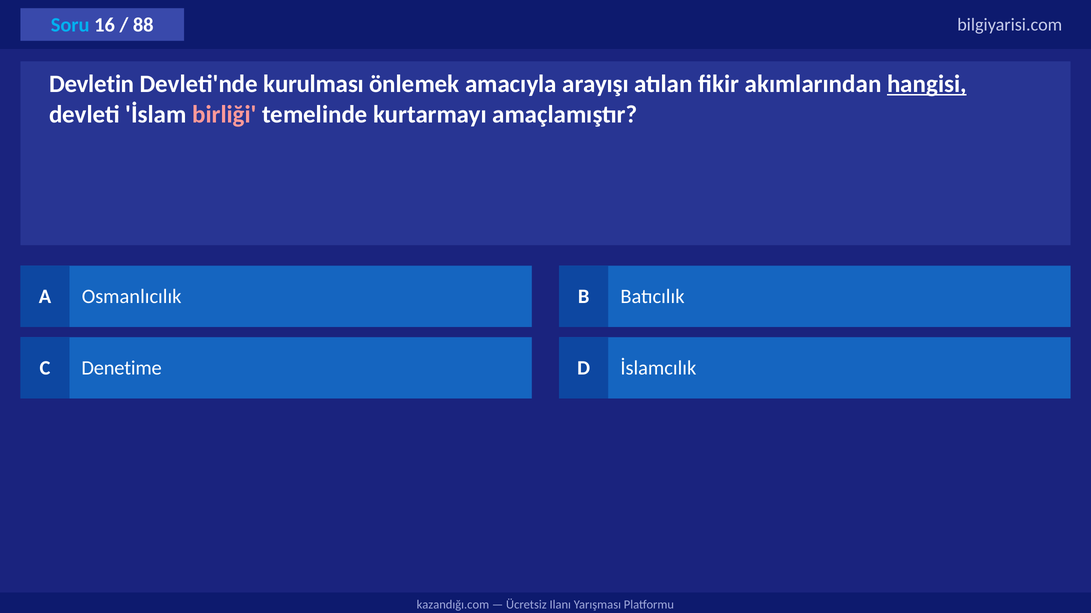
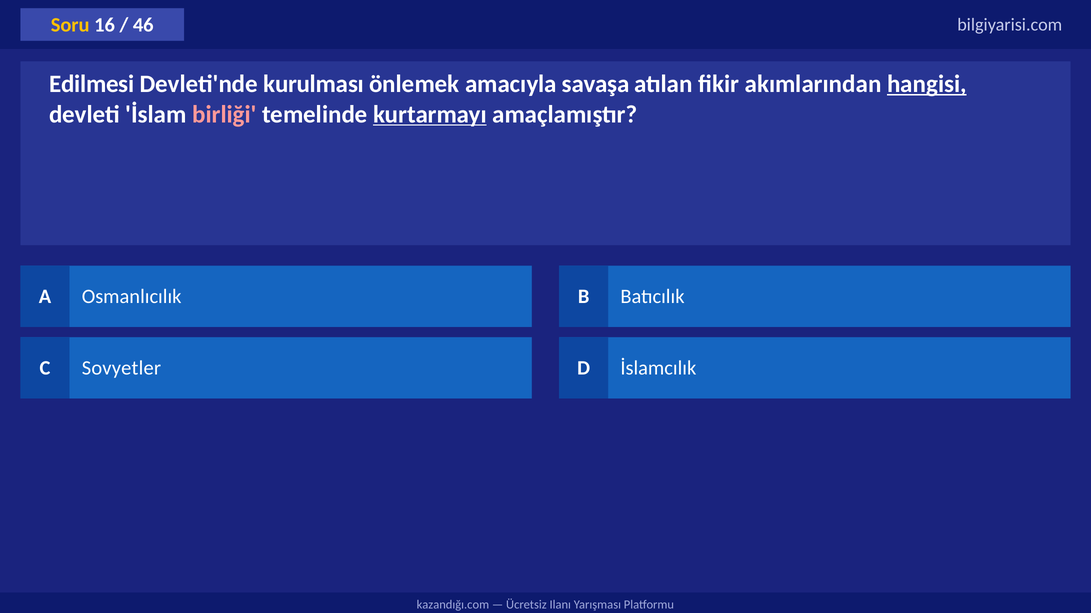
Soru colour: light blue -> yellow
88: 88 -> 46
Devletin: Devletin -> Edilmesi
arayışı: arayışı -> savaşa
kurtarmayı underline: none -> present
Denetime: Denetime -> Sovyetler
